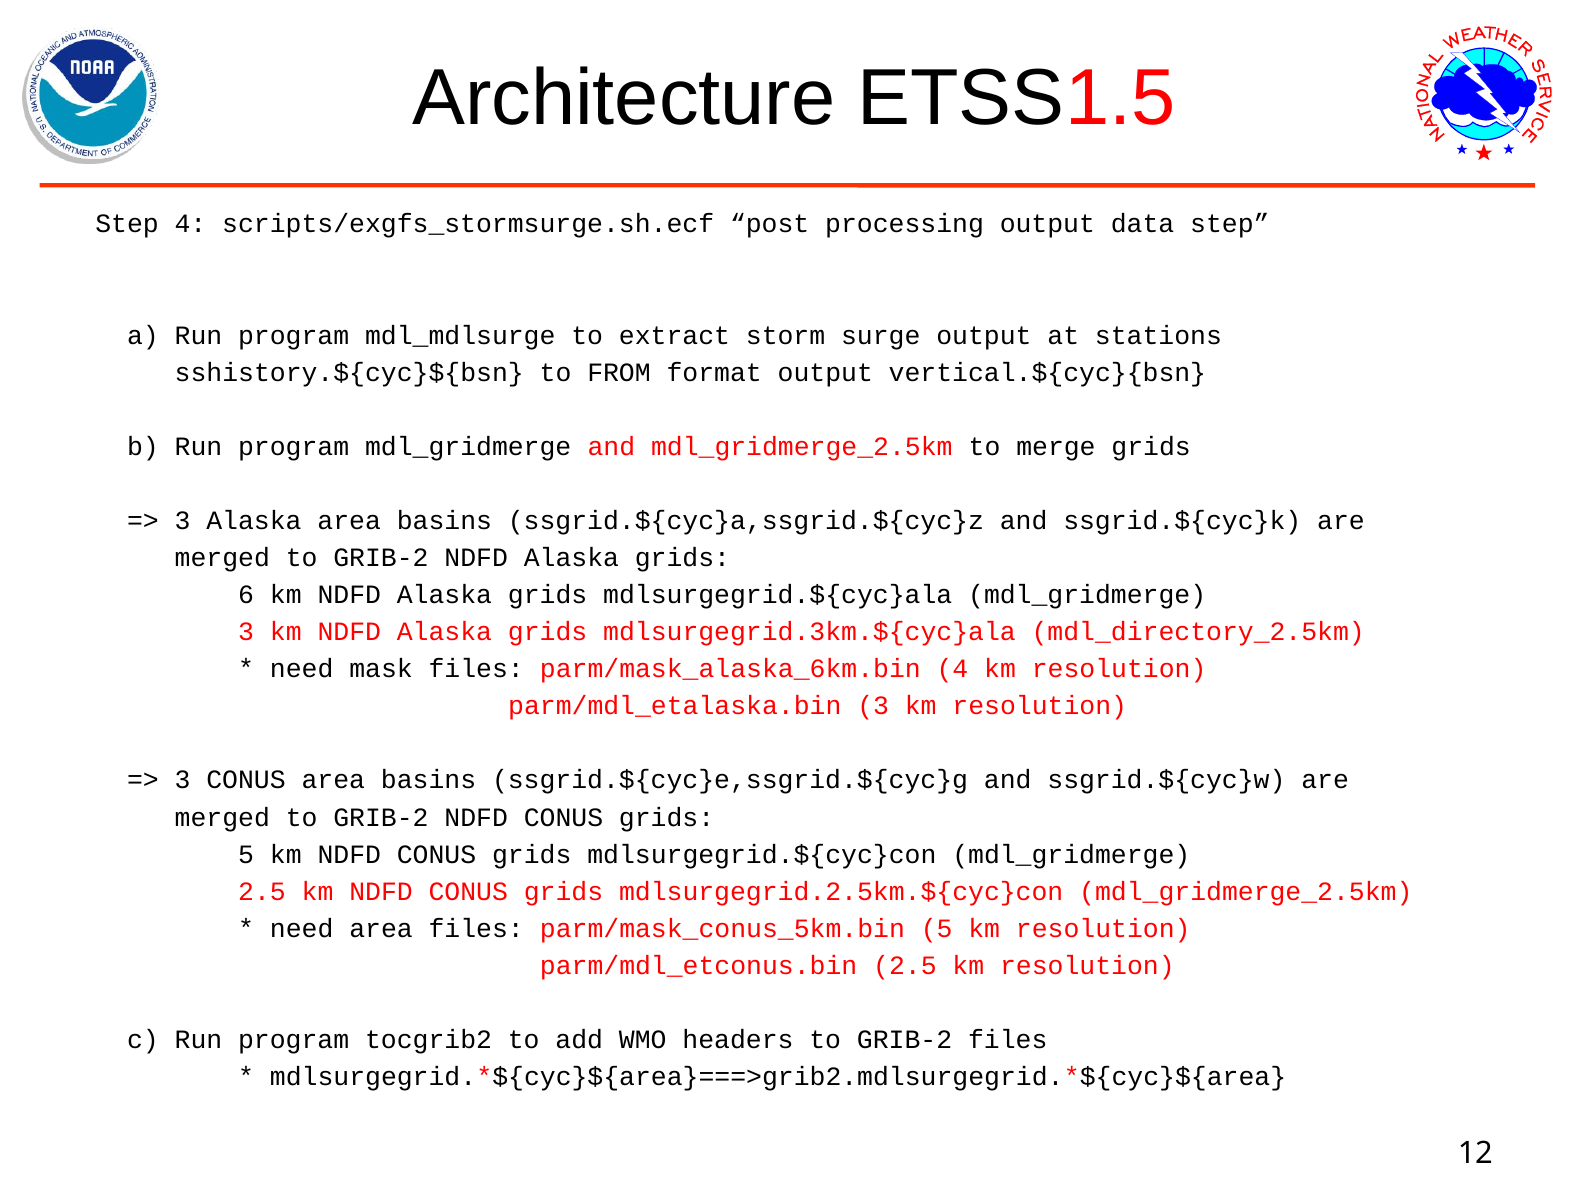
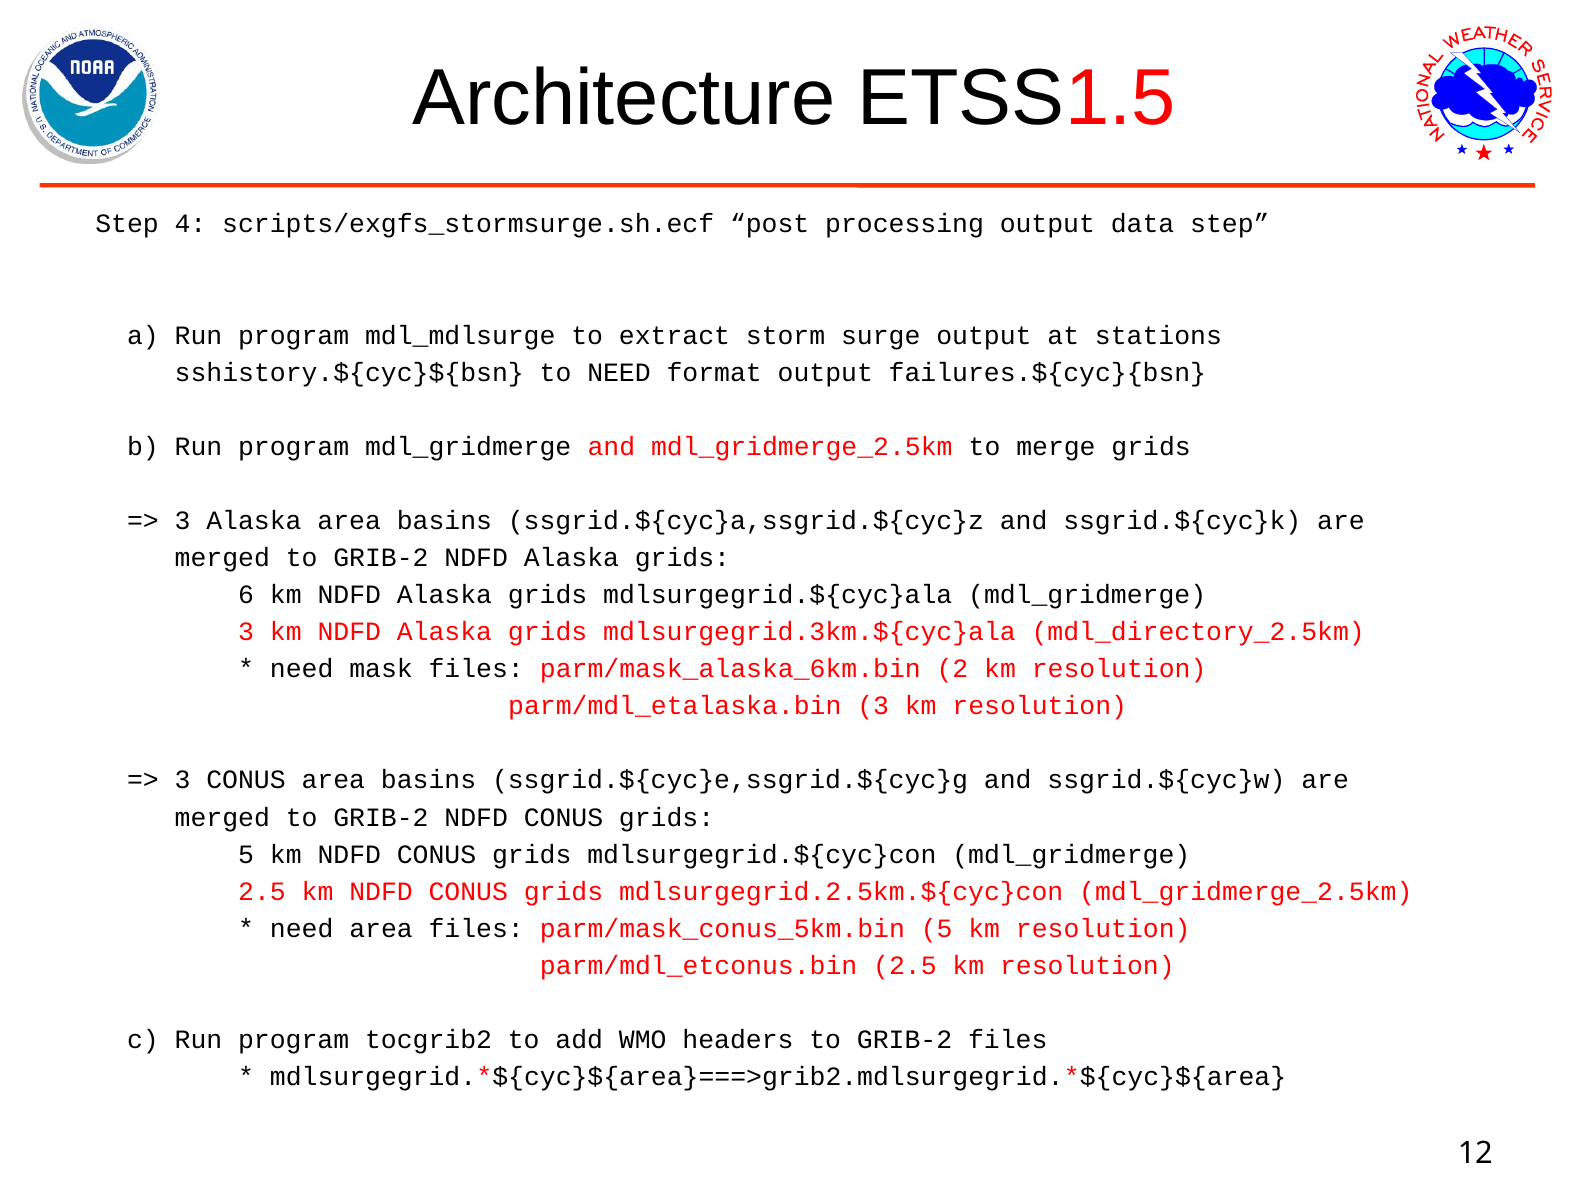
to FROM: FROM -> NEED
vertical.${cyc}{bsn: vertical.${cyc}{bsn -> failures.${cyc}{bsn
parm/mask_alaska_6km.bin 4: 4 -> 2
